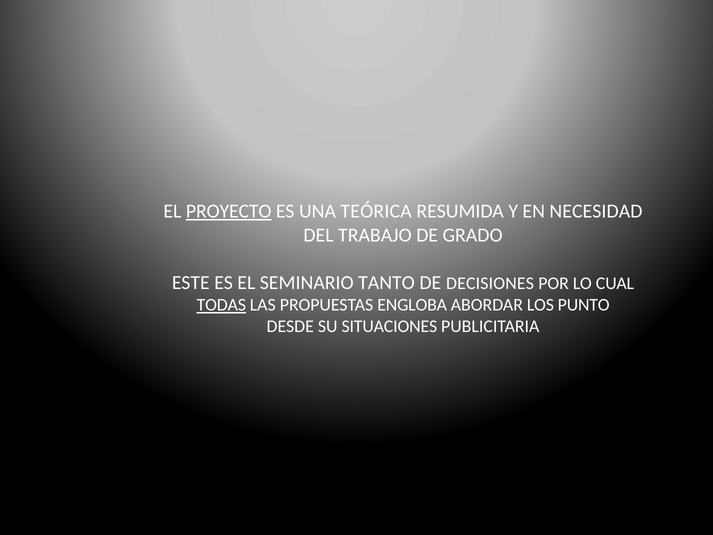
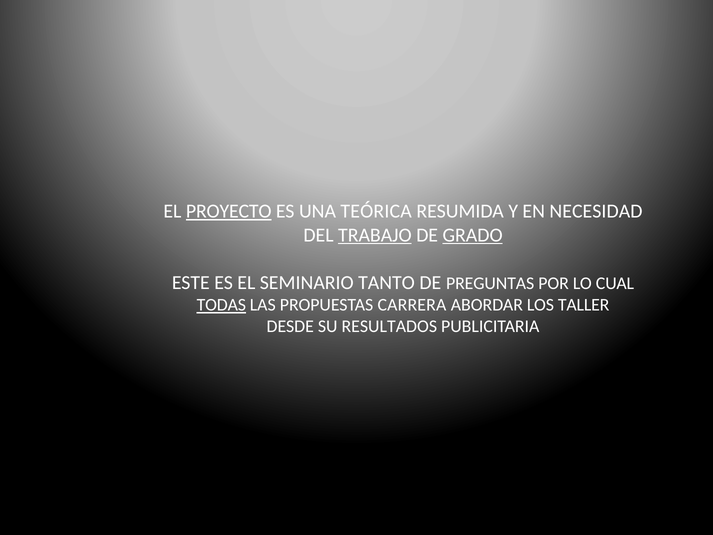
TRABAJO underline: none -> present
GRADO underline: none -> present
DECISIONES: DECISIONES -> PREGUNTAS
ENGLOBA: ENGLOBA -> CARRERA
PUNTO: PUNTO -> TALLER
SITUACIONES: SITUACIONES -> RESULTADOS
